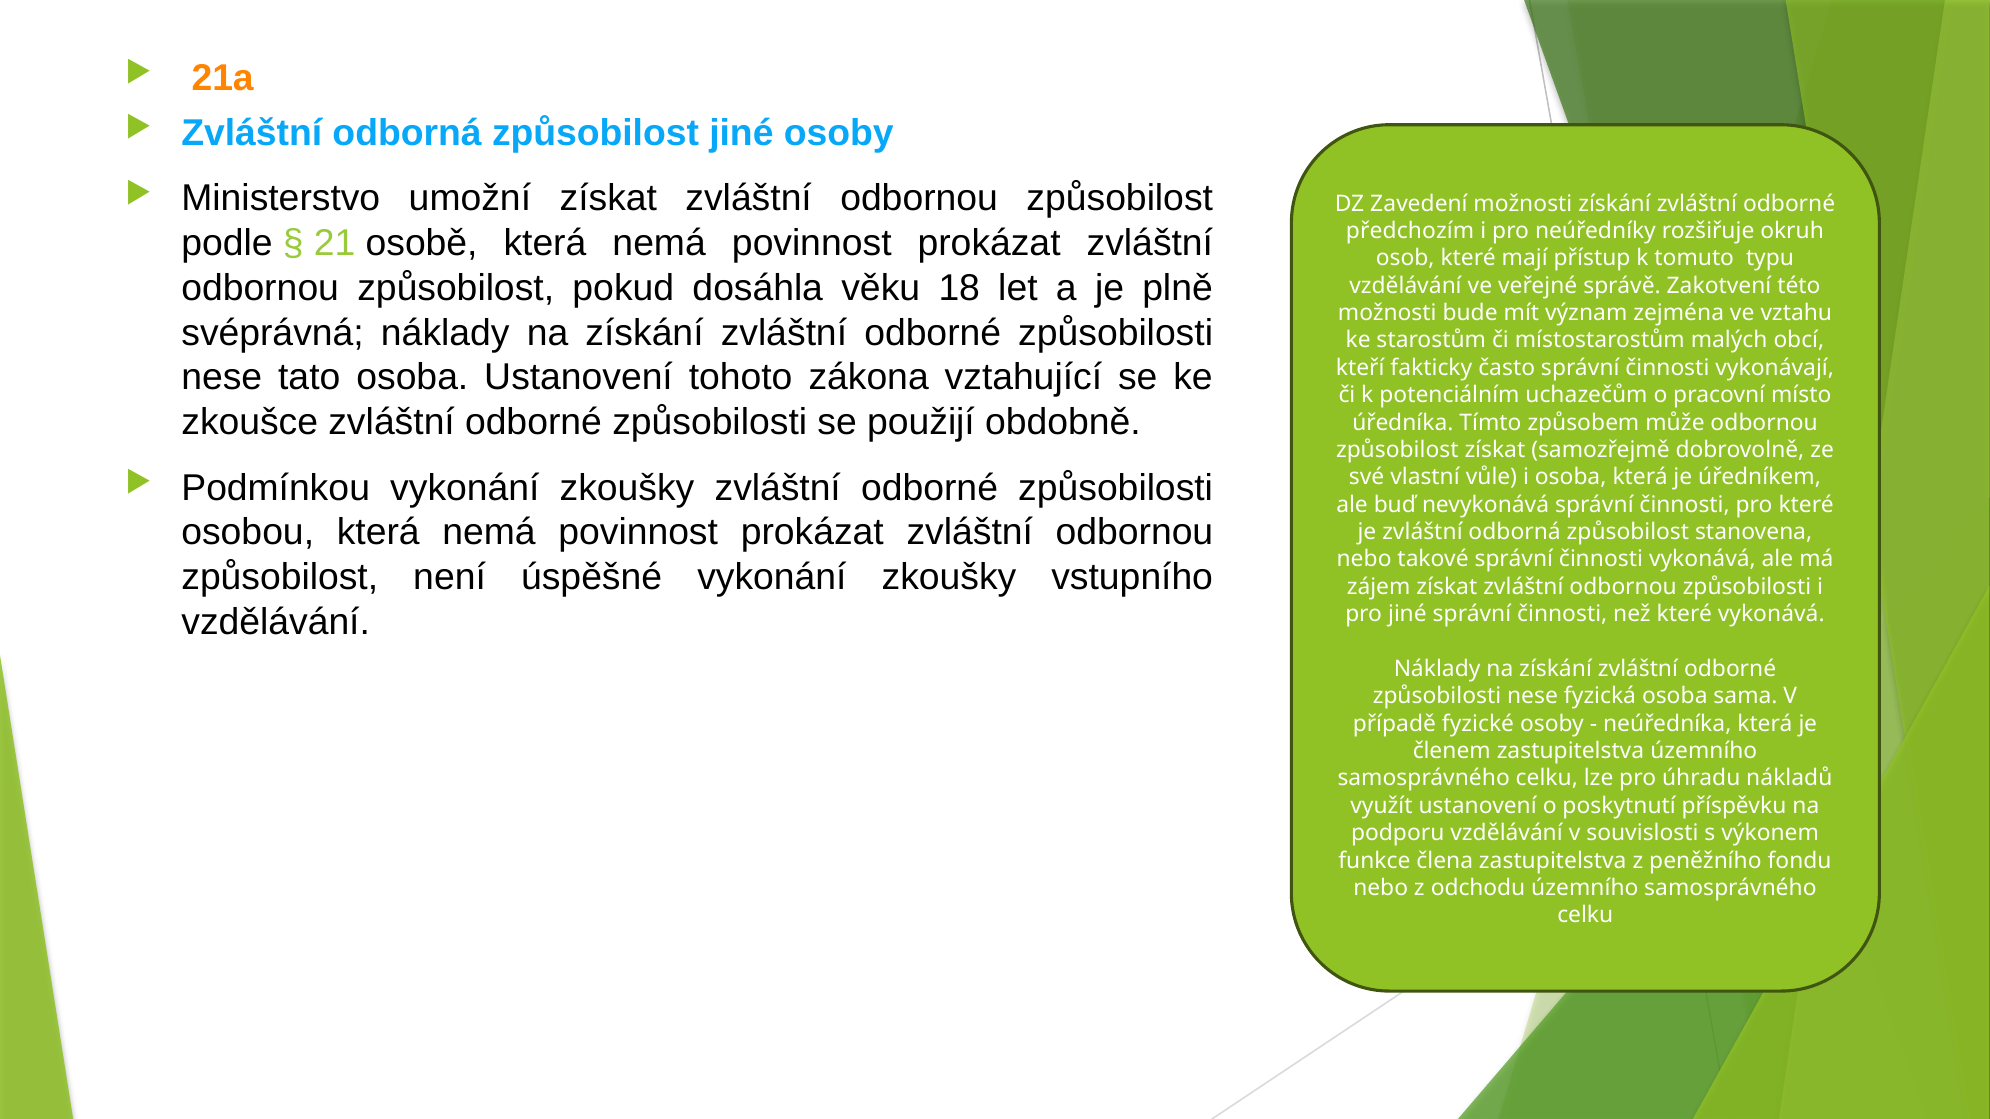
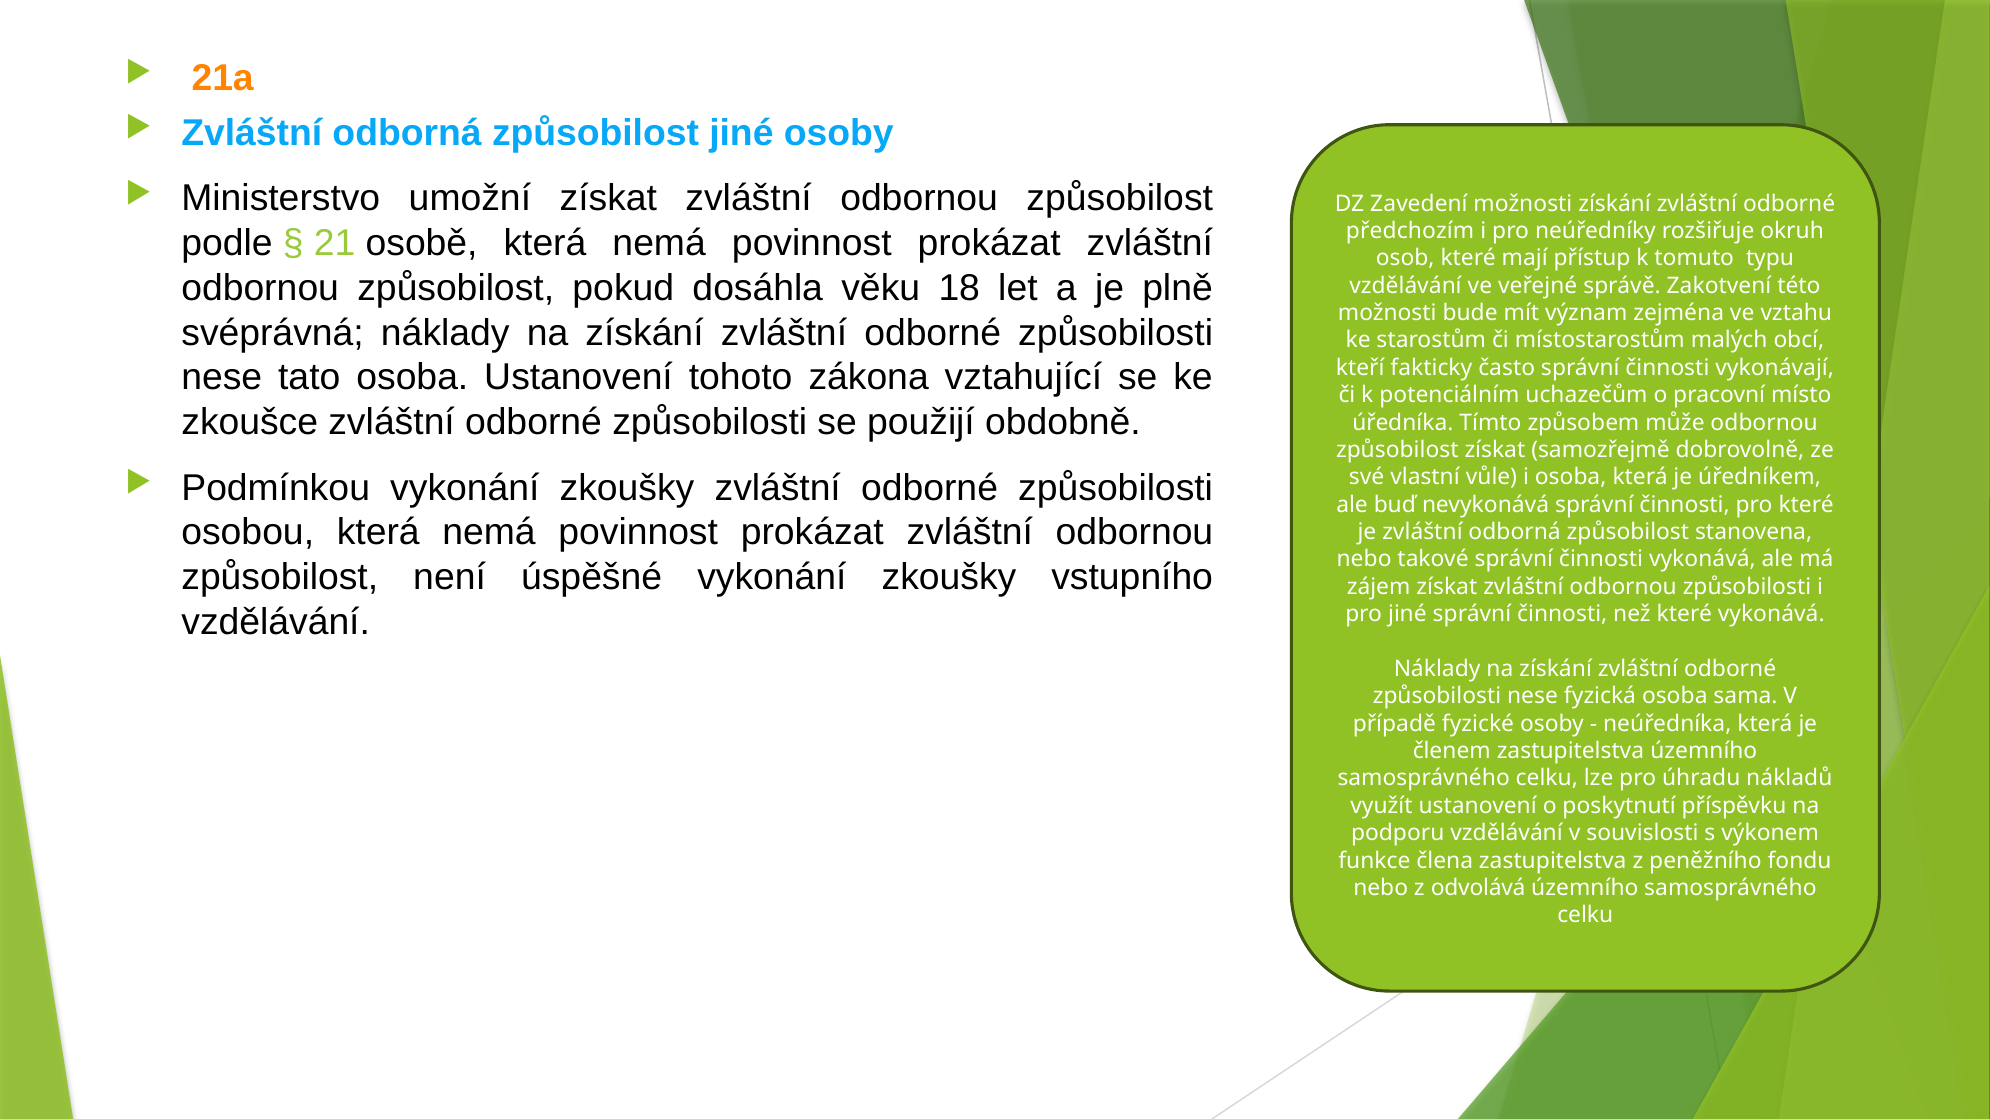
odchodu: odchodu -> odvolává
